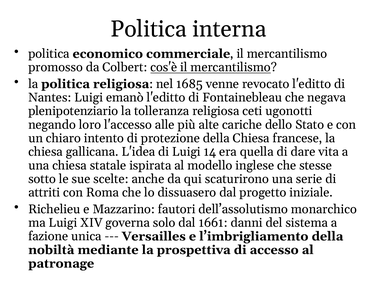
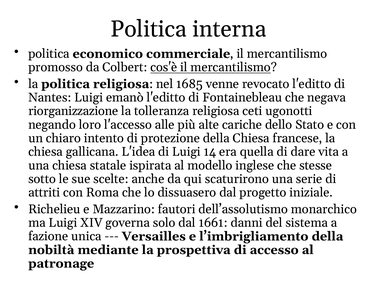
plenipotenziario: plenipotenziario -> riorganizzazione
